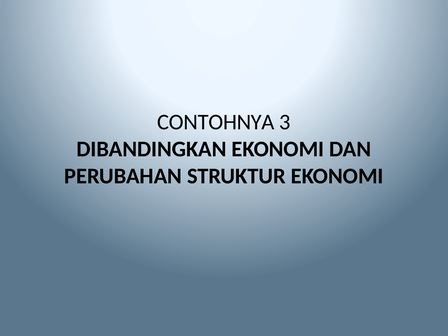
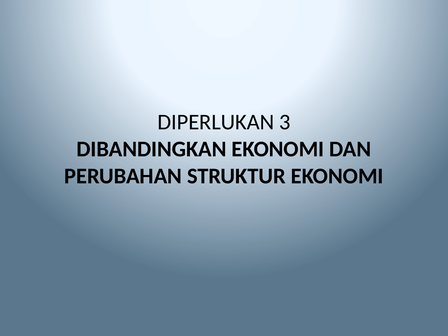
CONTOHNYA: CONTOHNYA -> DIPERLUKAN
